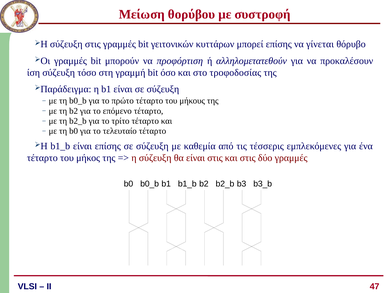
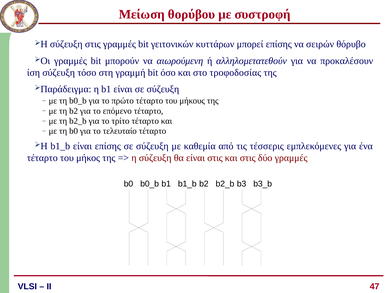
γίνεται: γίνεται -> σειρών
προφόρτιση: προφόρτιση -> αιωρούμενη
